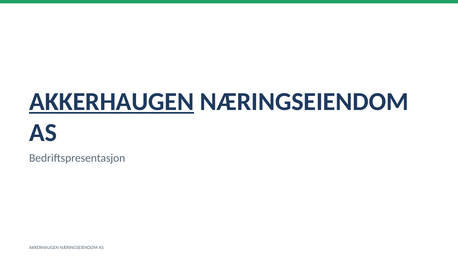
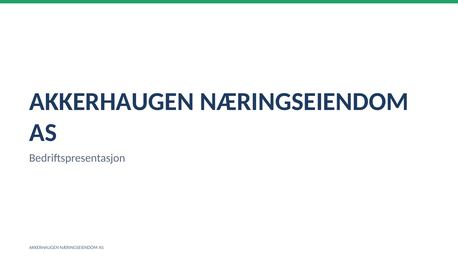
AKKERHAUGEN at (112, 102) underline: present -> none
